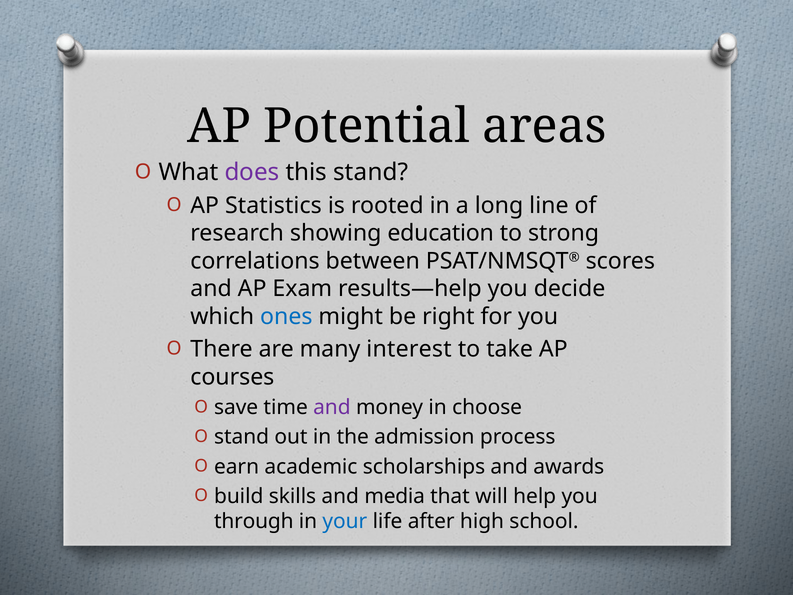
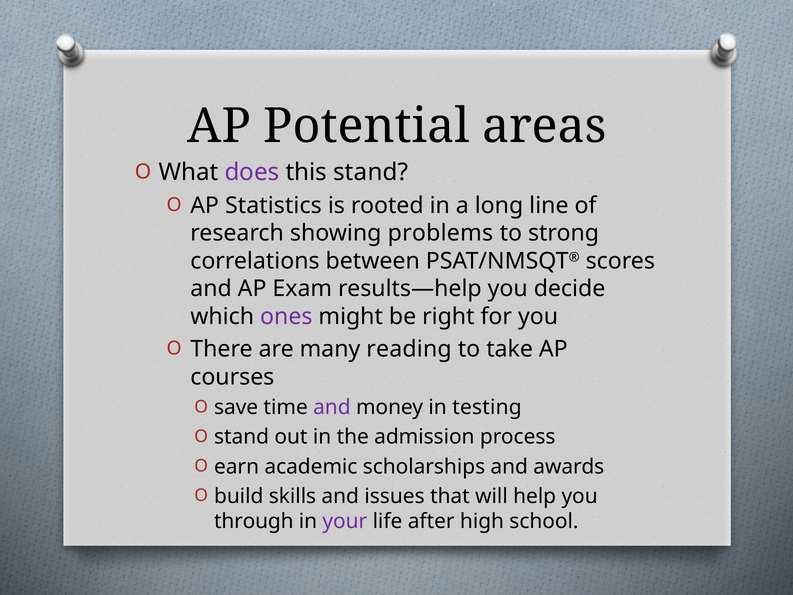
education: education -> problems
ones colour: blue -> purple
interest: interest -> reading
choose: choose -> testing
media: media -> issues
your colour: blue -> purple
